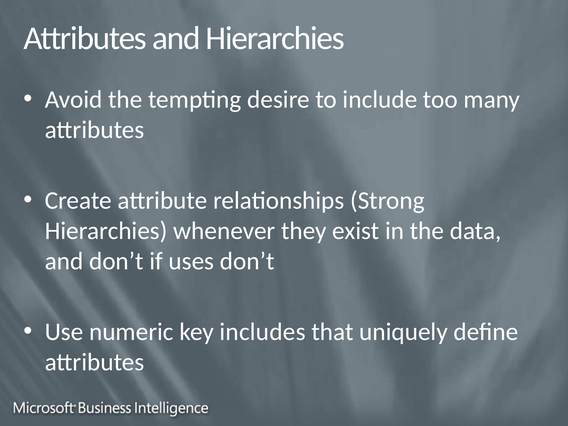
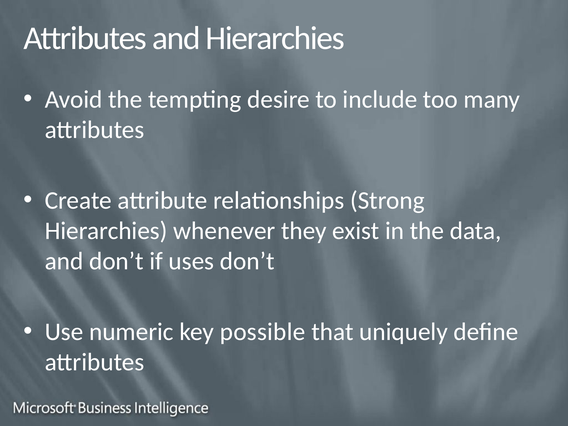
includes: includes -> possible
